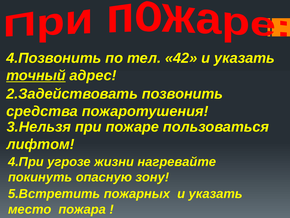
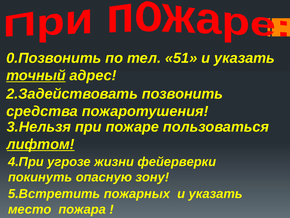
4.Позвонить: 4.Позвонить -> 0.Позвонить
42: 42 -> 51
лифтом underline: none -> present
нагревайте: нагревайте -> фейерверки
